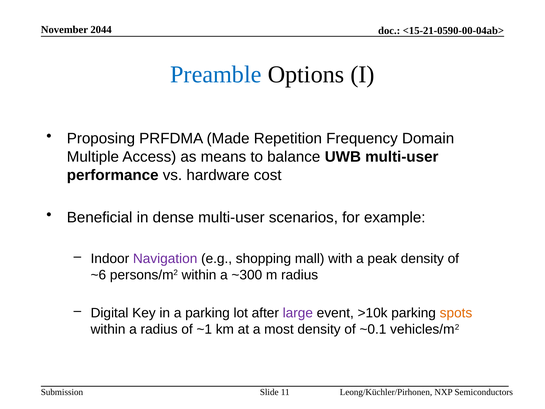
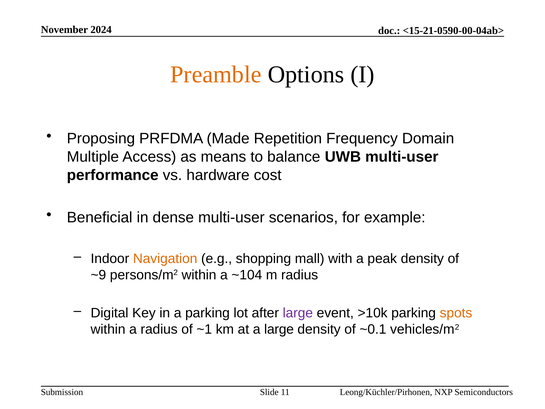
2044: 2044 -> 2024
Preamble colour: blue -> orange
Navigation colour: purple -> orange
~6: ~6 -> ~9
~300: ~300 -> ~104
a most: most -> large
